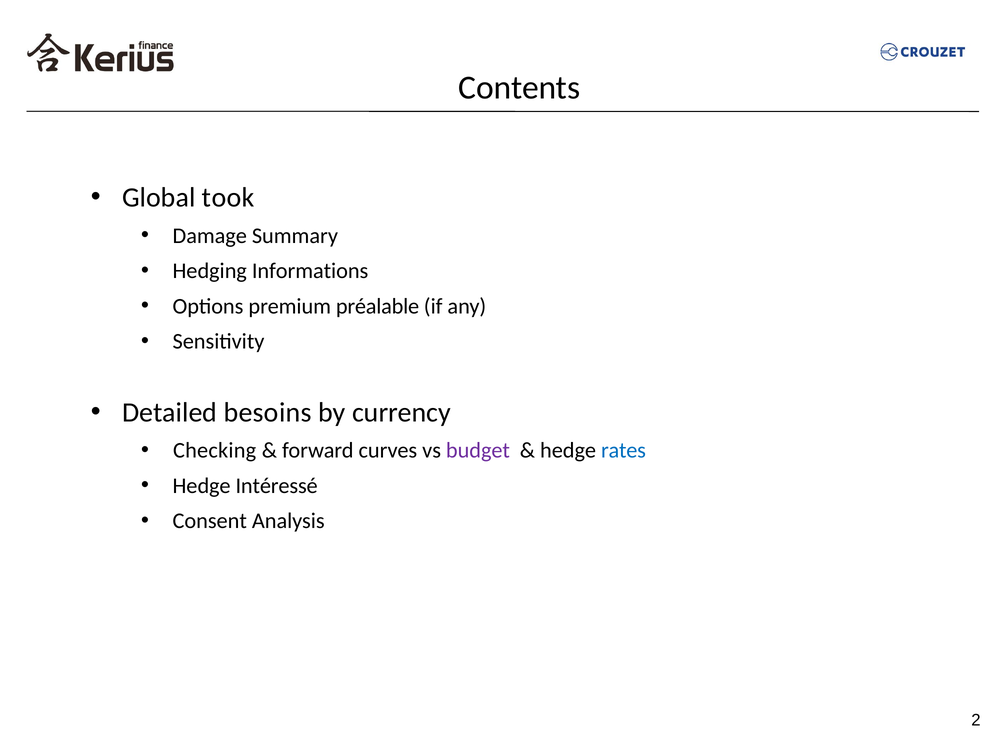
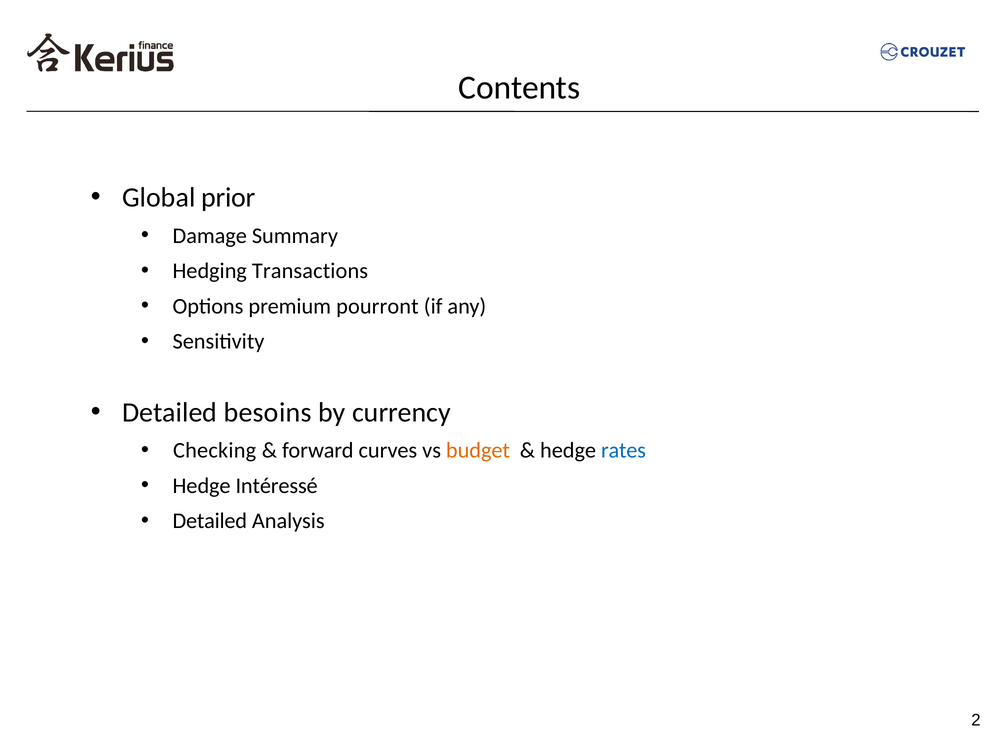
took: took -> prior
Informations: Informations -> Transactions
préalable: préalable -> pourront
budget colour: purple -> orange
Consent at (210, 521): Consent -> Detailed
